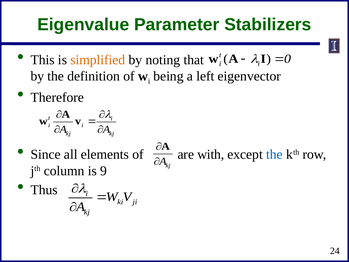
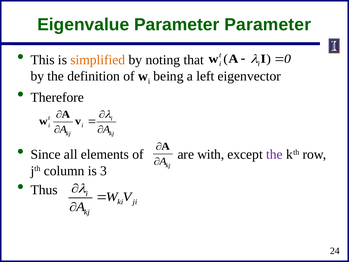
Parameter Stabilizers: Stabilizers -> Parameter
the at (274, 154) colour: blue -> purple
9: 9 -> 3
